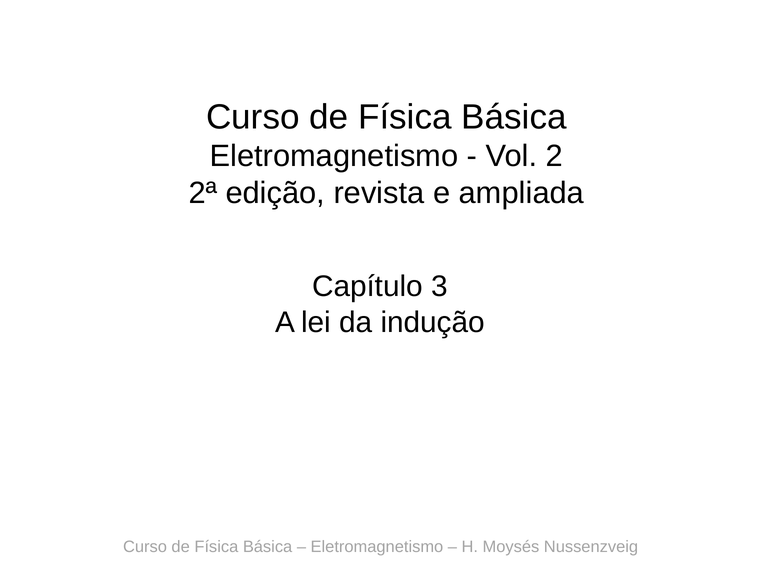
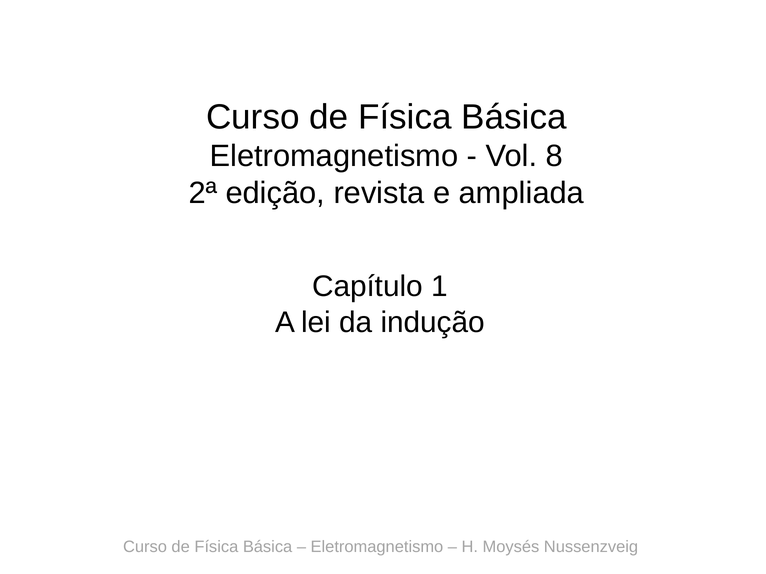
2: 2 -> 8
3: 3 -> 1
